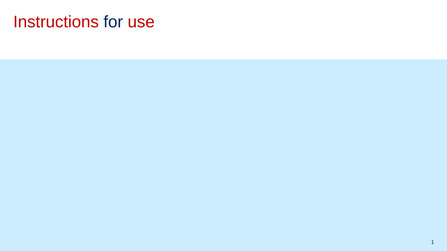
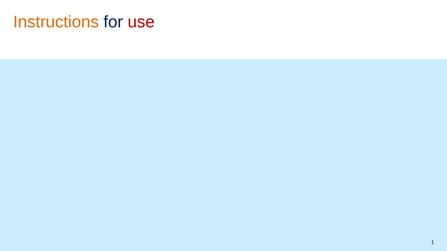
Instructions colour: red -> orange
